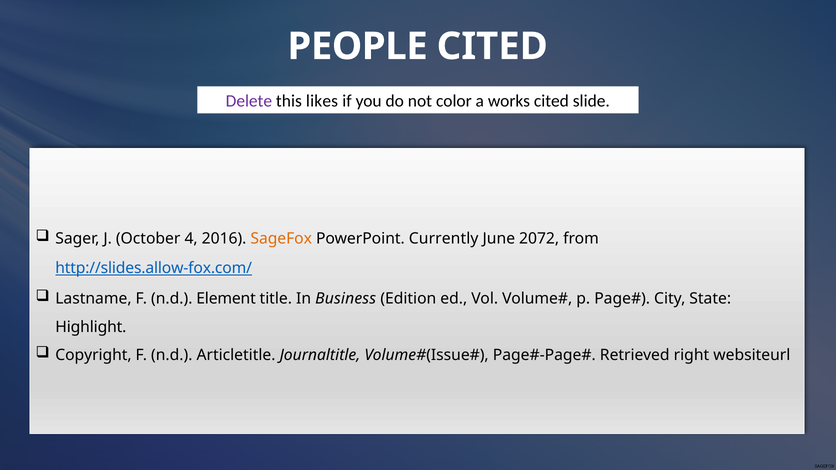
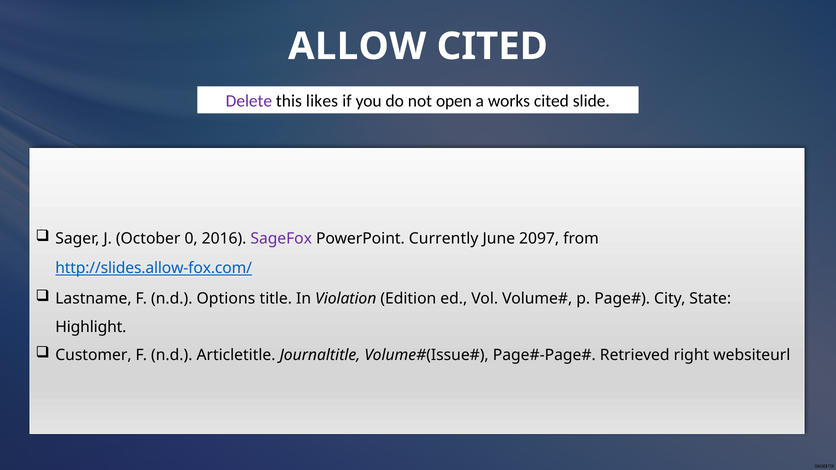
PEOPLE: PEOPLE -> ALLOW
color: color -> open
4: 4 -> 0
SageFox colour: orange -> purple
2072: 2072 -> 2097
Element: Element -> Options
Business: Business -> Violation
Copyright: Copyright -> Customer
